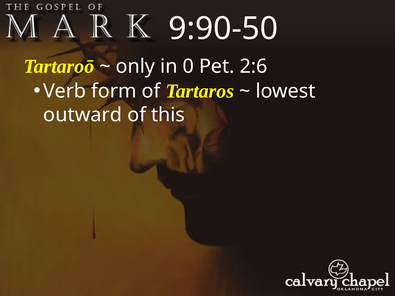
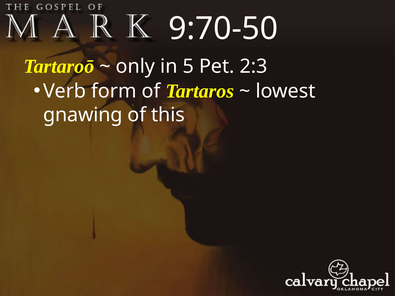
9:90-50: 9:90-50 -> 9:70-50
0: 0 -> 5
2:6: 2:6 -> 2:3
outward: outward -> gnawing
